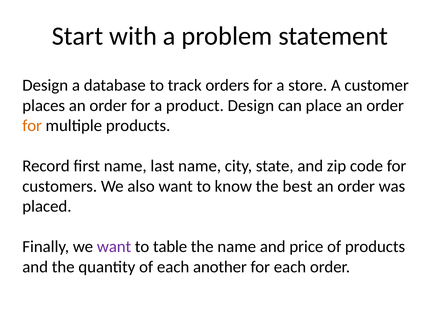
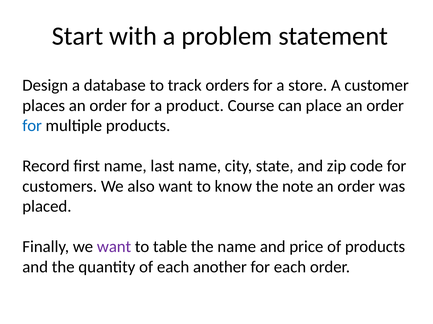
product Design: Design -> Course
for at (32, 126) colour: orange -> blue
best: best -> note
